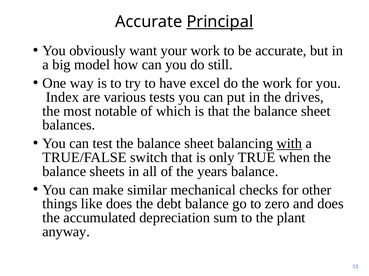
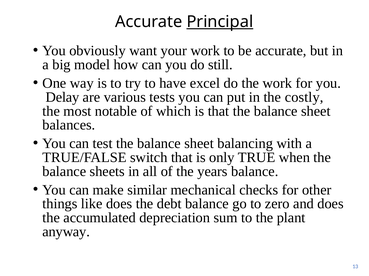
Index: Index -> Delay
drives: drives -> costly
with underline: present -> none
